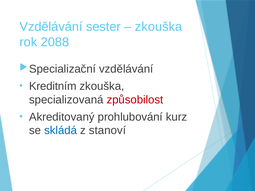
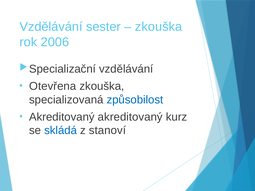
2088: 2088 -> 2006
Kreditním: Kreditním -> Otevřena
způsobilost colour: red -> blue
Akreditovaný prohlubování: prohlubování -> akreditovaný
